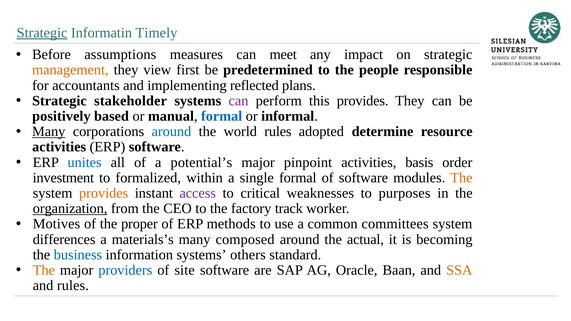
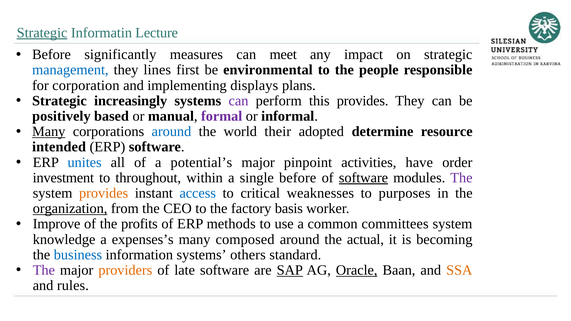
Timely: Timely -> Lecture
assumptions: assumptions -> significantly
management colour: orange -> blue
view: view -> lines
predetermined: predetermined -> environmental
accountants: accountants -> corporation
reflected: reflected -> displays
stakeholder: stakeholder -> increasingly
formal at (222, 116) colour: blue -> purple
world rules: rules -> their
activities at (59, 147): activities -> intended
basis: basis -> have
formalized: formalized -> throughout
single formal: formal -> before
software at (363, 178) underline: none -> present
The at (461, 178) colour: orange -> purple
access colour: purple -> blue
track: track -> basis
Motives: Motives -> Improve
proper: proper -> profits
differences: differences -> knowledge
materials’s: materials’s -> expenses’s
The at (44, 270) colour: orange -> purple
providers colour: blue -> orange
site: site -> late
SAP underline: none -> present
Oracle underline: none -> present
